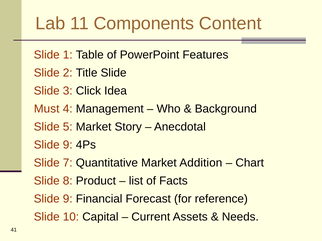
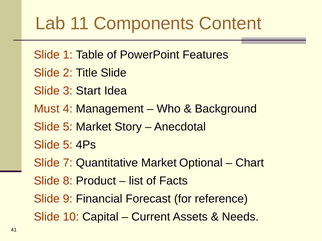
Click: Click -> Start
9 at (68, 145): 9 -> 5
Addition: Addition -> Optional
